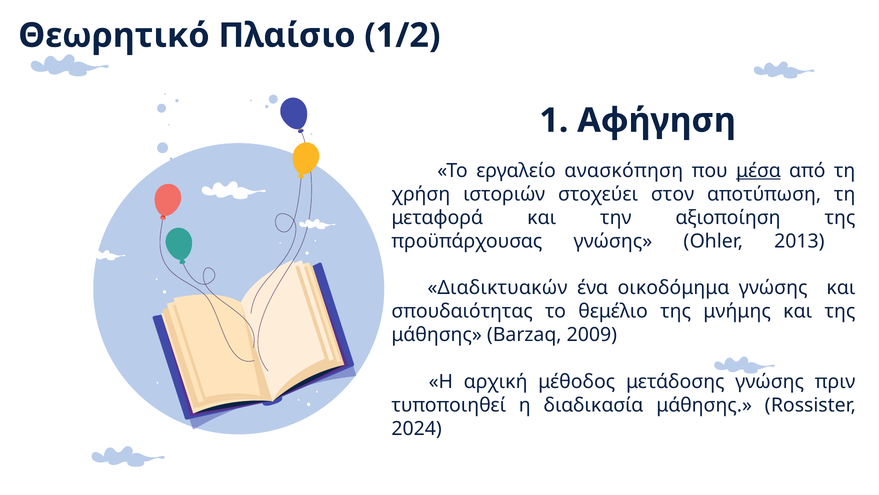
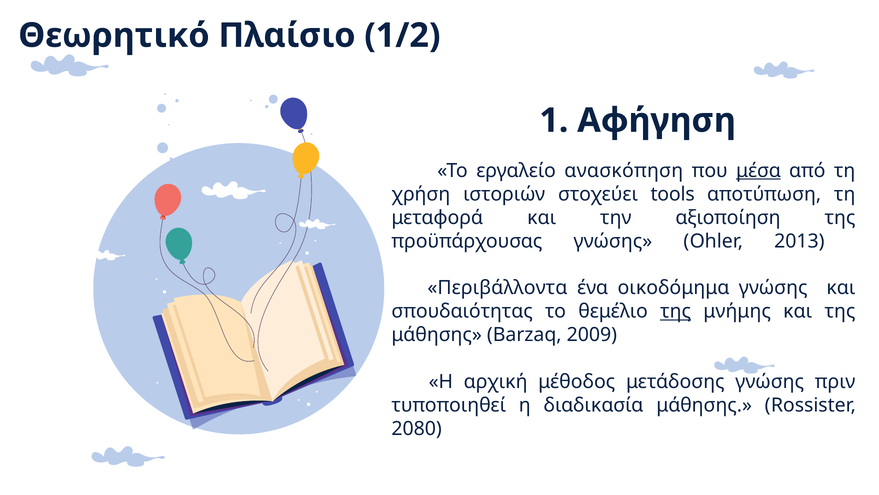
στον: στον -> tools
Διαδικτυακών: Διαδικτυακών -> Περιβάλλοντα
της at (676, 311) underline: none -> present
2024: 2024 -> 2080
